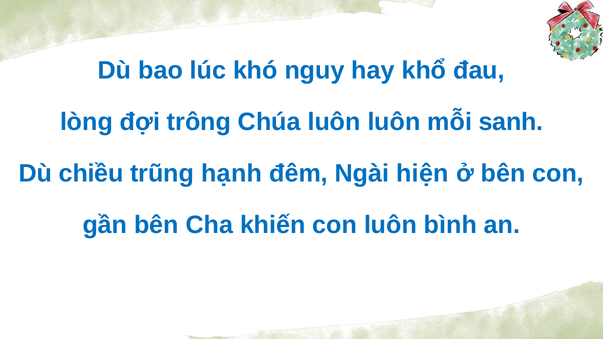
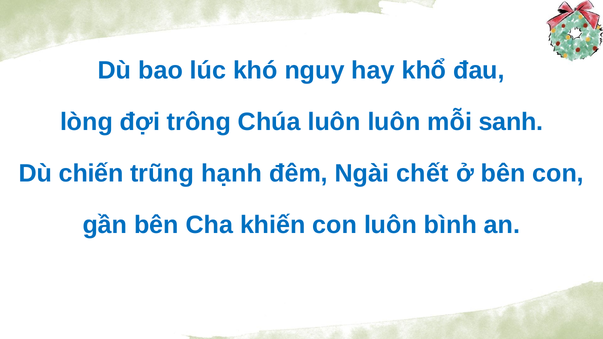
chiều: chiều -> chiến
hiện: hiện -> chết
